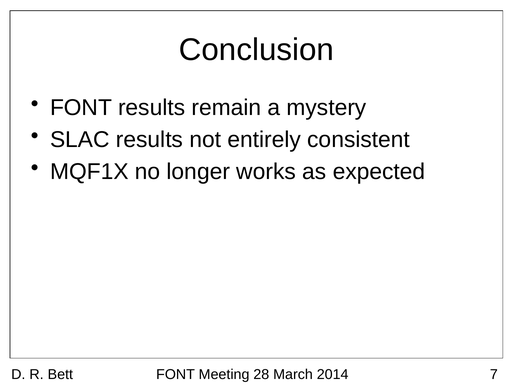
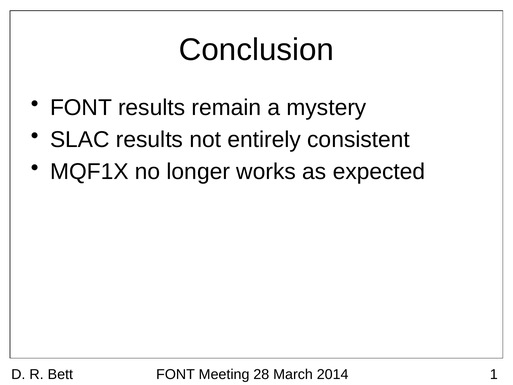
7: 7 -> 1
